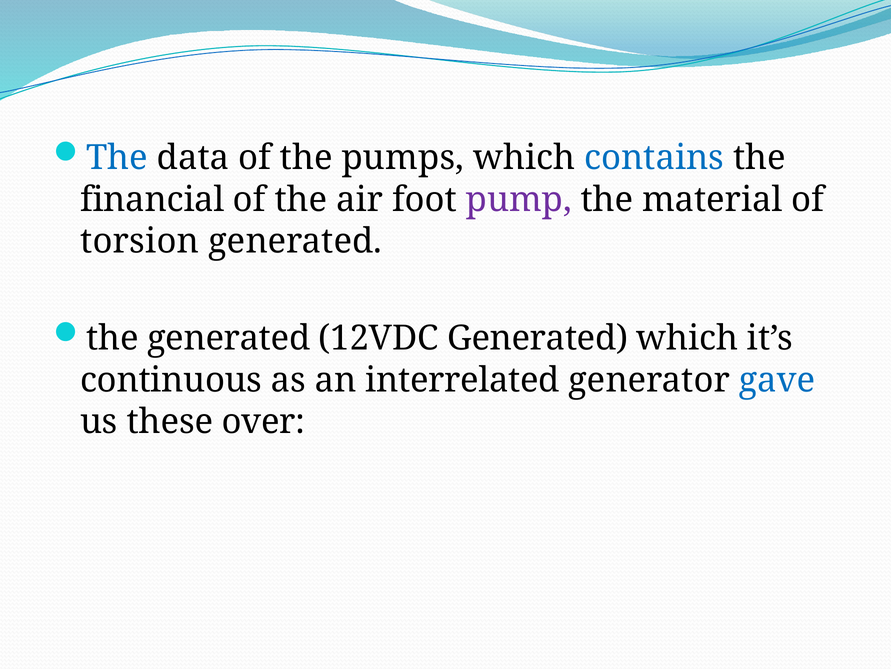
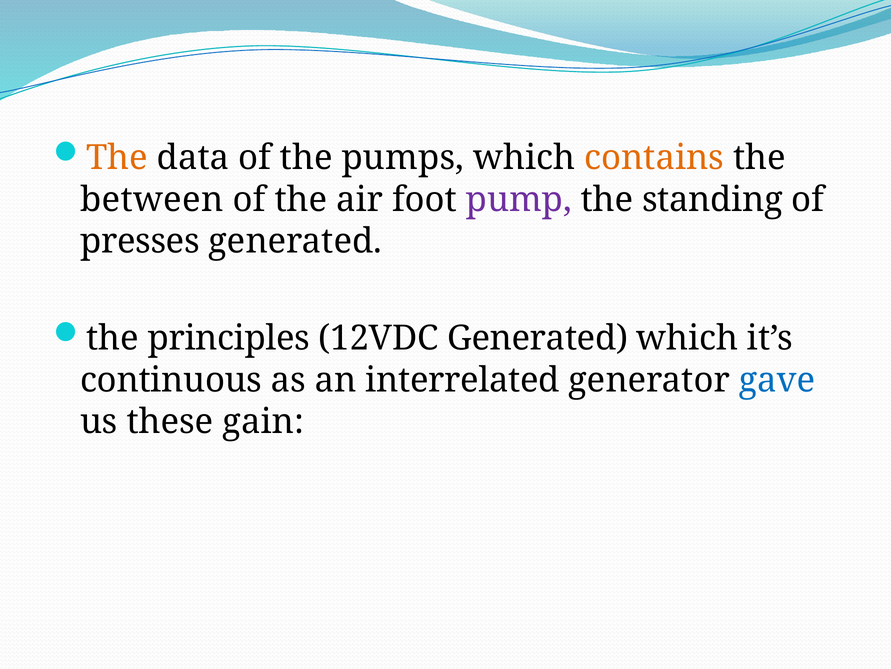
The at (117, 158) colour: blue -> orange
contains colour: blue -> orange
financial: financial -> between
material: material -> standing
torsion: torsion -> presses
the generated: generated -> principles
over: over -> gain
